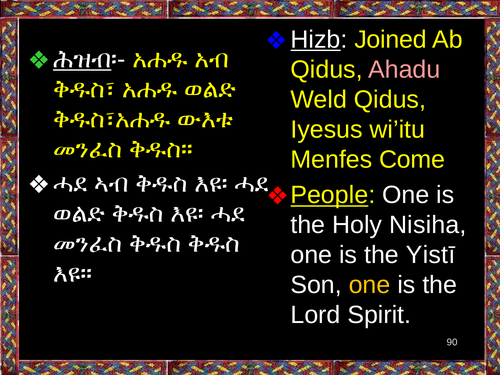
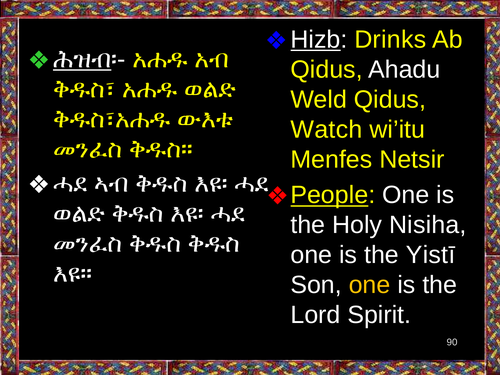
Joined: Joined -> Drinks
Ahadu colour: pink -> white
Iyesus: Iyesus -> Watch
Come: Come -> Netsir
